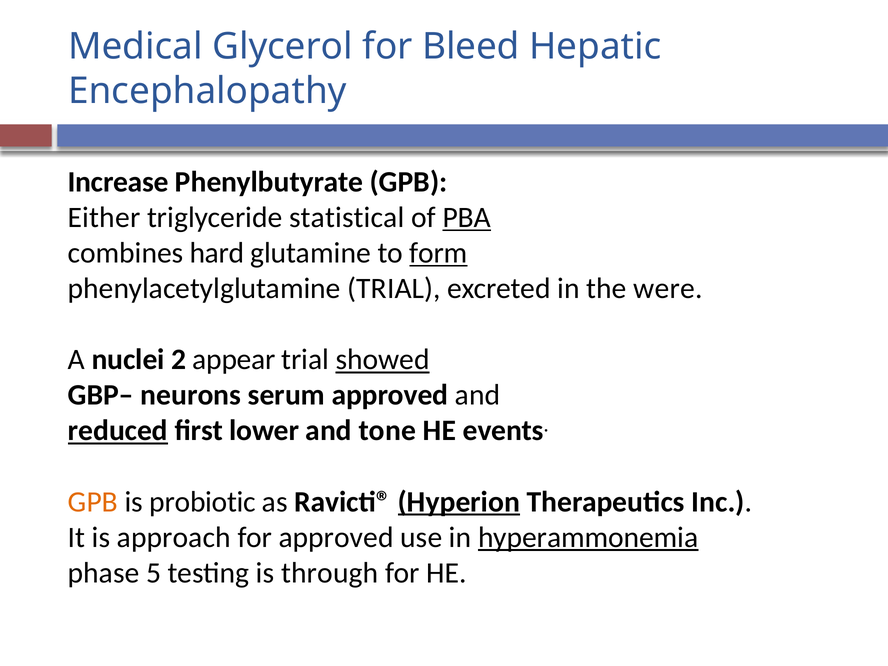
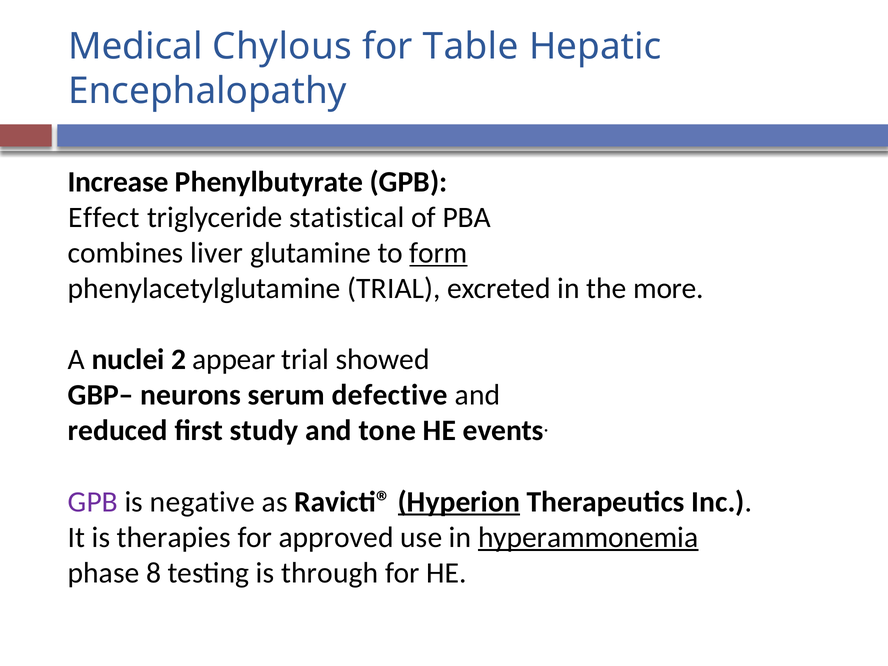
Glycerol: Glycerol -> Chylous
Bleed: Bleed -> Table
Either: Either -> Effect
PBA underline: present -> none
hard: hard -> liver
were: were -> more
showed underline: present -> none
serum approved: approved -> defective
reduced underline: present -> none
lower: lower -> study
GPB at (93, 502) colour: orange -> purple
probiotic: probiotic -> negative
approach: approach -> therapies
5: 5 -> 8
